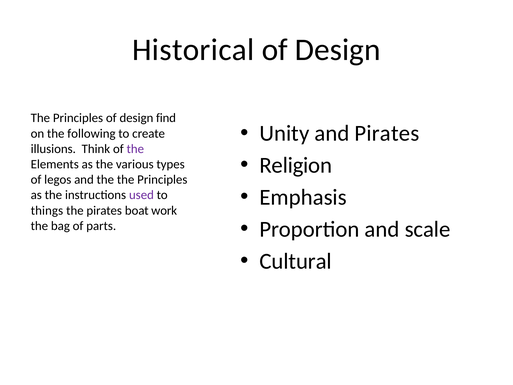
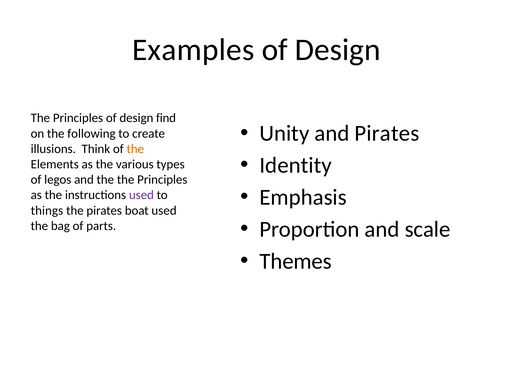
Historical: Historical -> Examples
the at (135, 149) colour: purple -> orange
Religion: Religion -> Identity
boat work: work -> used
Cultural: Cultural -> Themes
